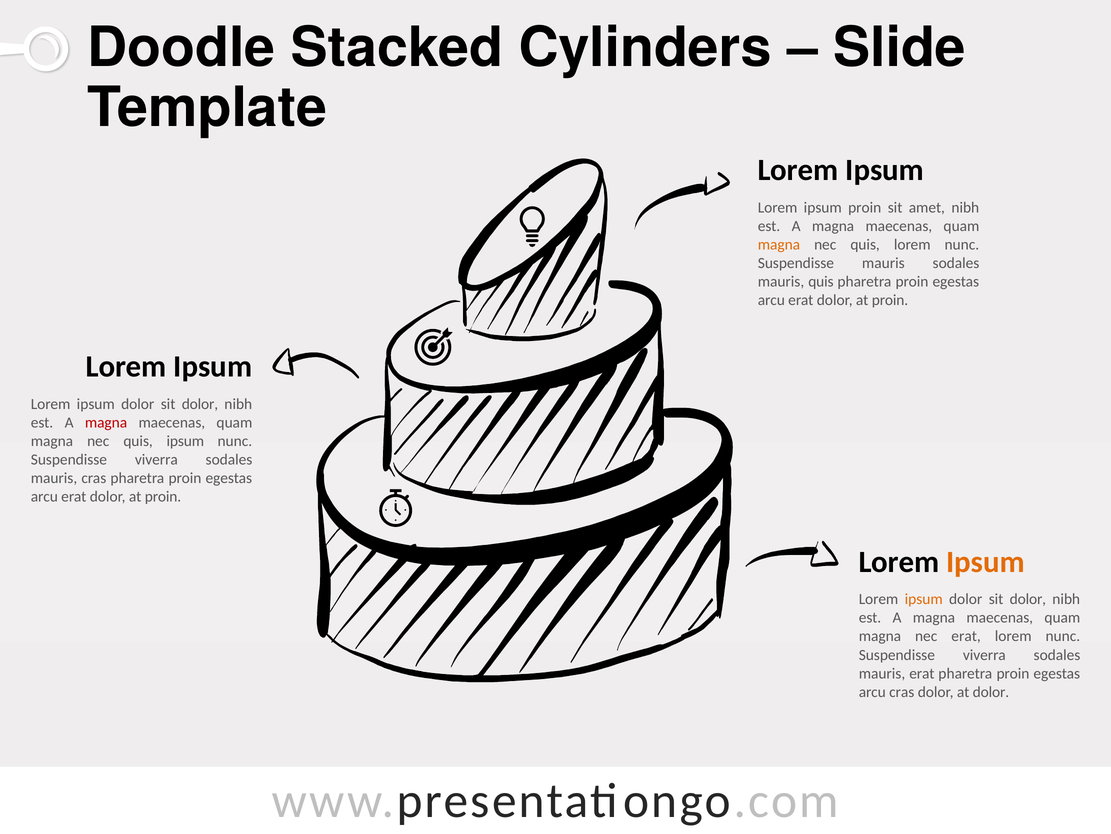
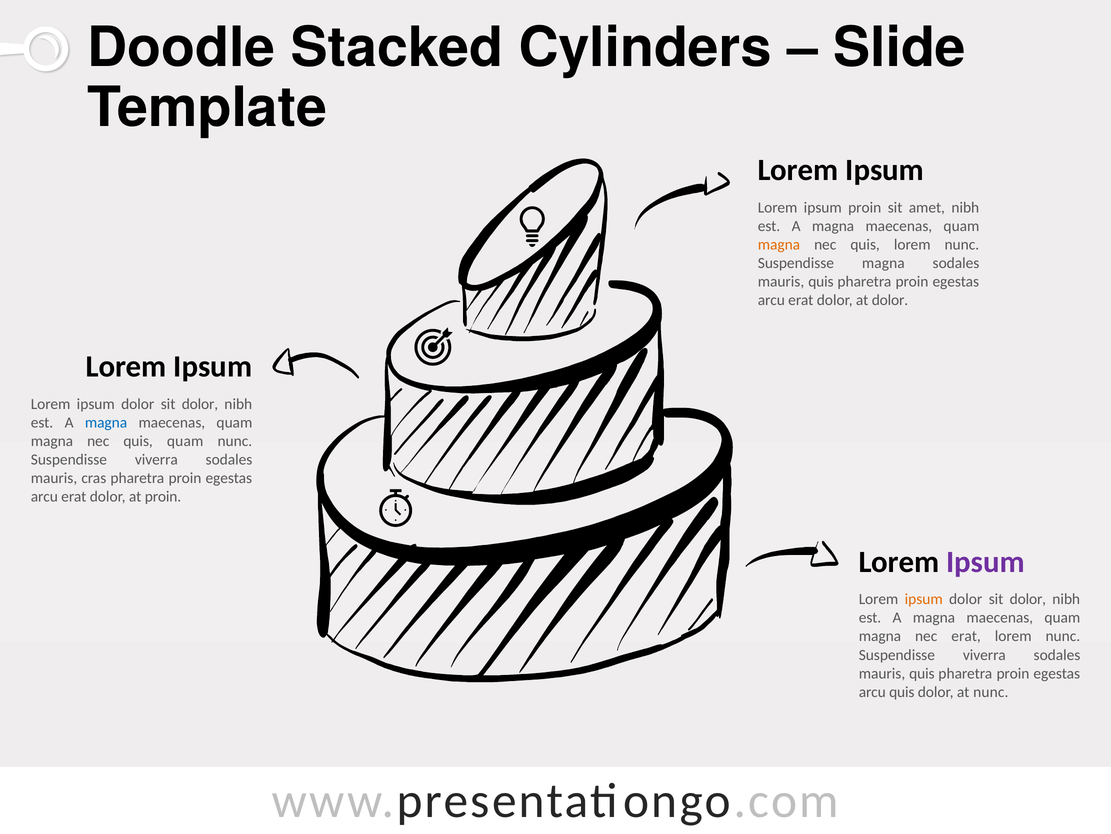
Suspendisse mauris: mauris -> magna
proin at (890, 300): proin -> dolor
magna at (106, 422) colour: red -> blue
quis ipsum: ipsum -> quam
Ipsum at (986, 561) colour: orange -> purple
erat at (922, 673): erat -> quis
arcu cras: cras -> quis
at dolor: dolor -> nunc
